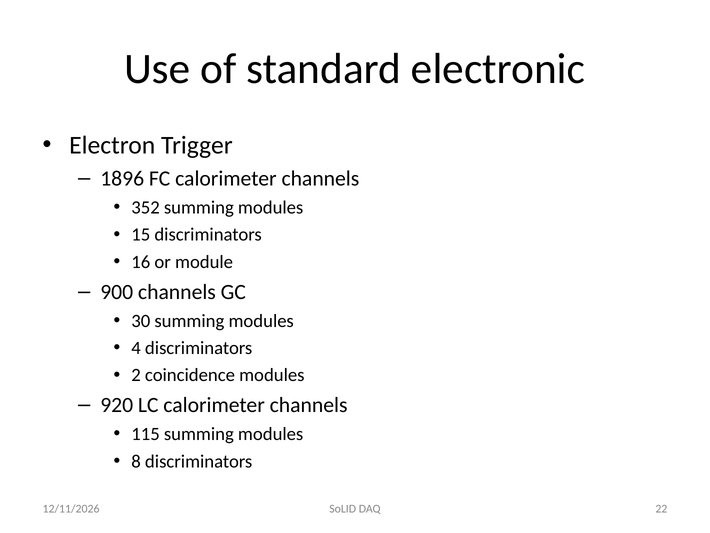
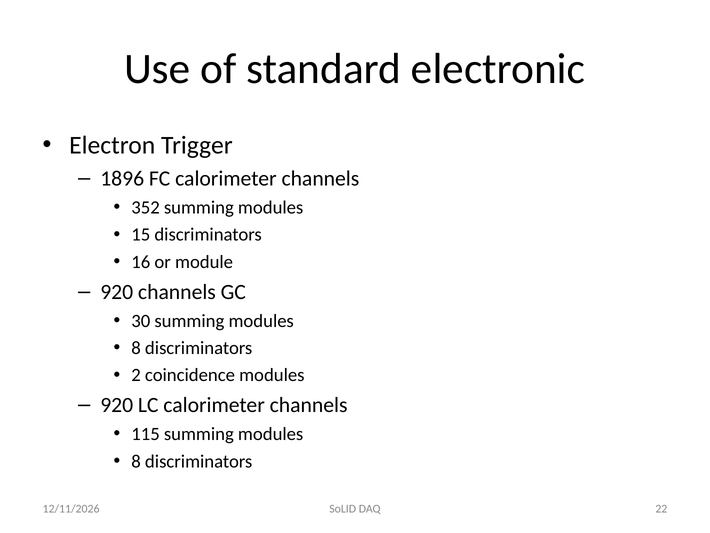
900 at (117, 292): 900 -> 920
4 at (136, 348): 4 -> 8
